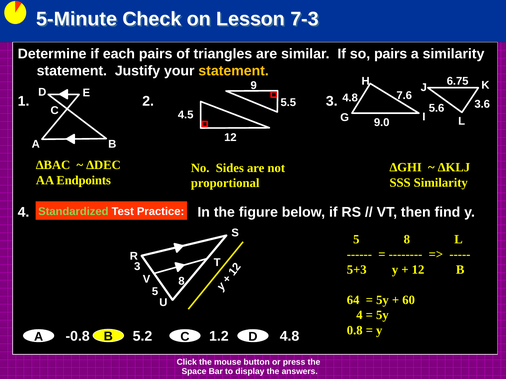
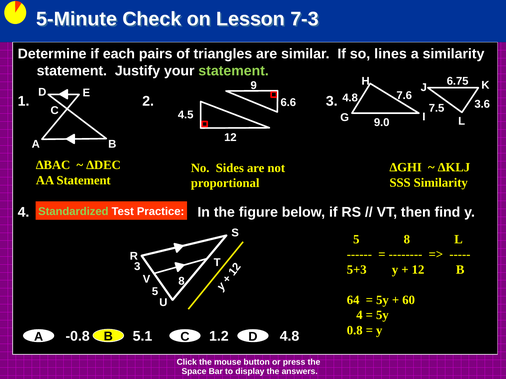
so pairs: pairs -> lines
statement at (234, 71) colour: yellow -> light green
5.5: 5.5 -> 6.6
5.6: 5.6 -> 7.5
AA Endpoints: Endpoints -> Statement
5.2: 5.2 -> 5.1
